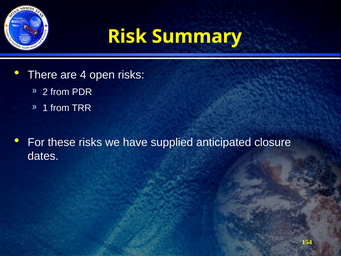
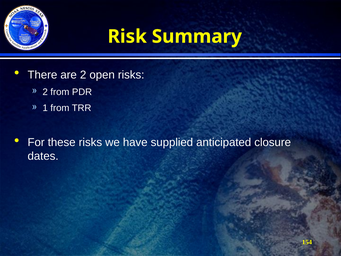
are 4: 4 -> 2
